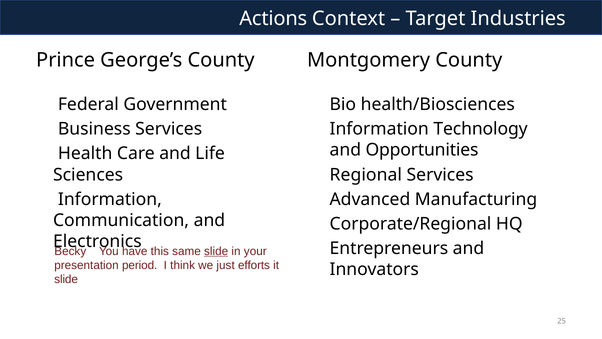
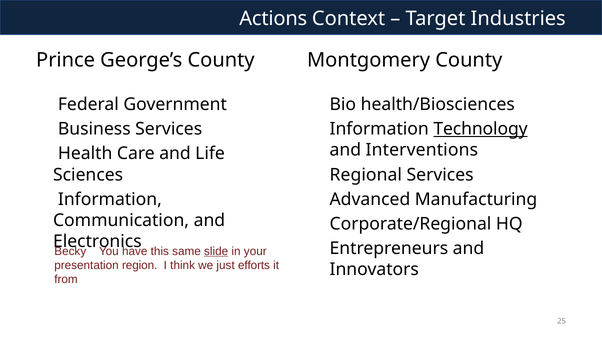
Technology underline: none -> present
Opportunities: Opportunities -> Interventions
period: period -> region
slide at (66, 279): slide -> from
